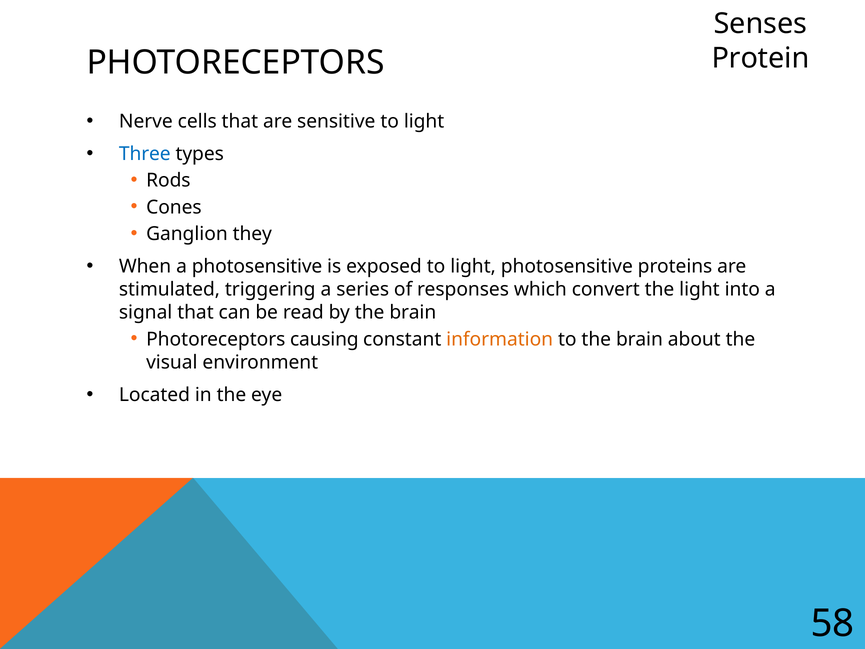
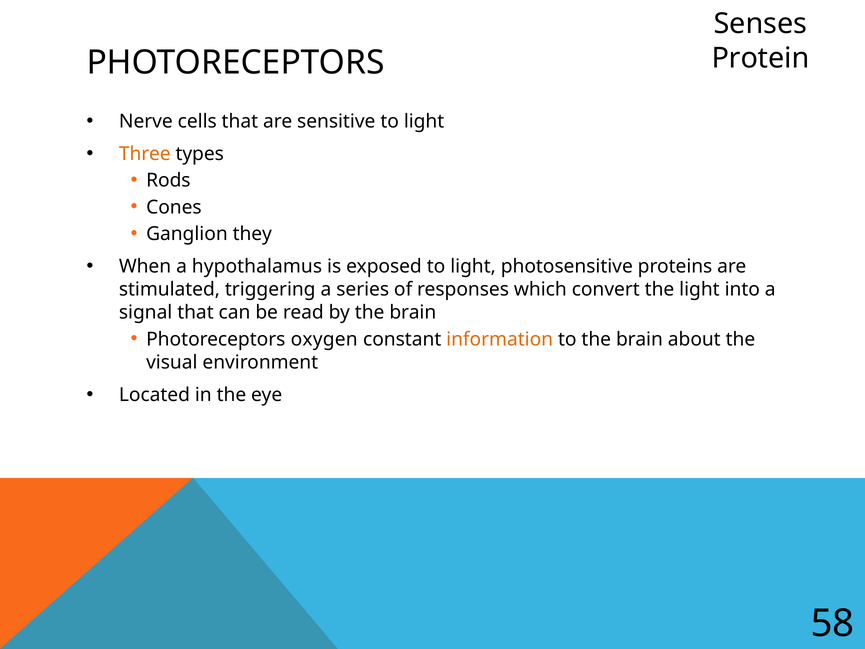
Three colour: blue -> orange
a photosensitive: photosensitive -> hypothalamus
causing: causing -> oxygen
